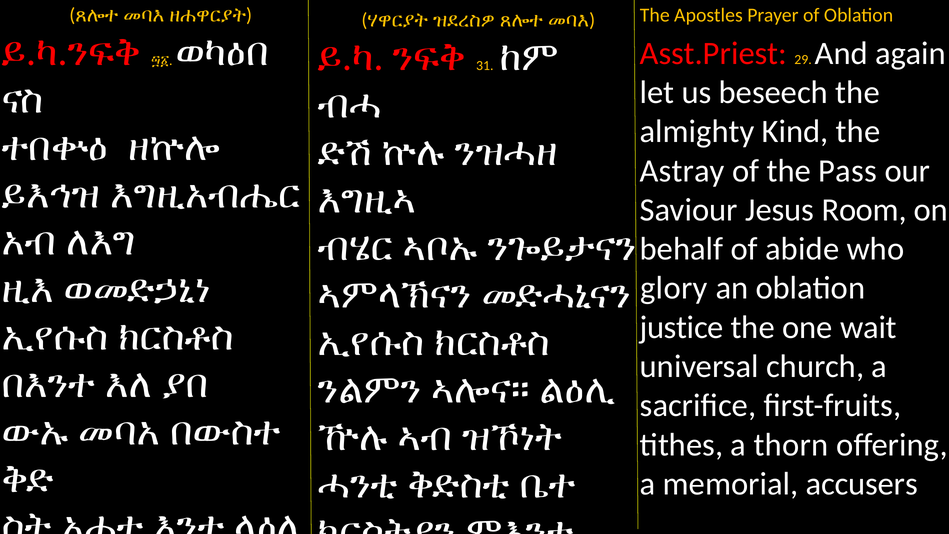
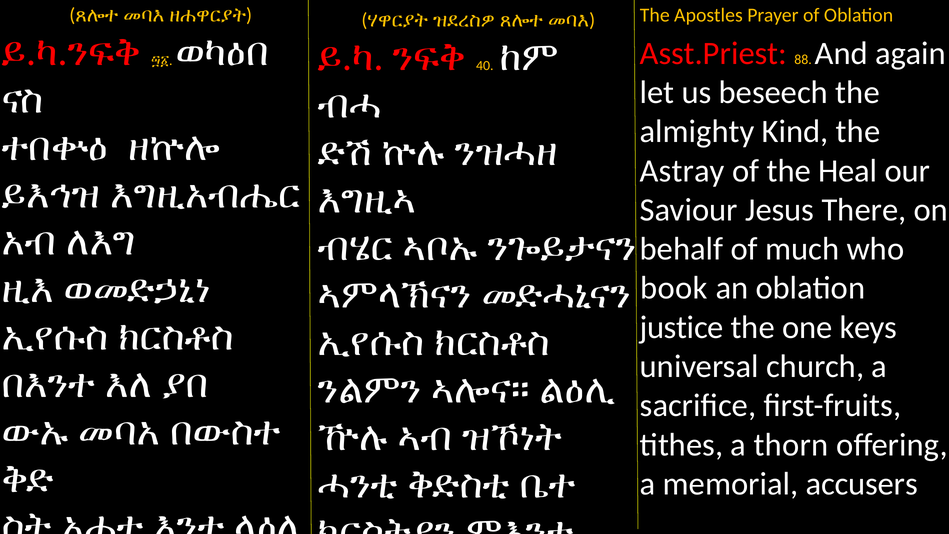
29: 29 -> 88
31: 31 -> 40
Pass: Pass -> Heal
Room: Room -> There
abide: abide -> much
glory: glory -> book
wait: wait -> keys
